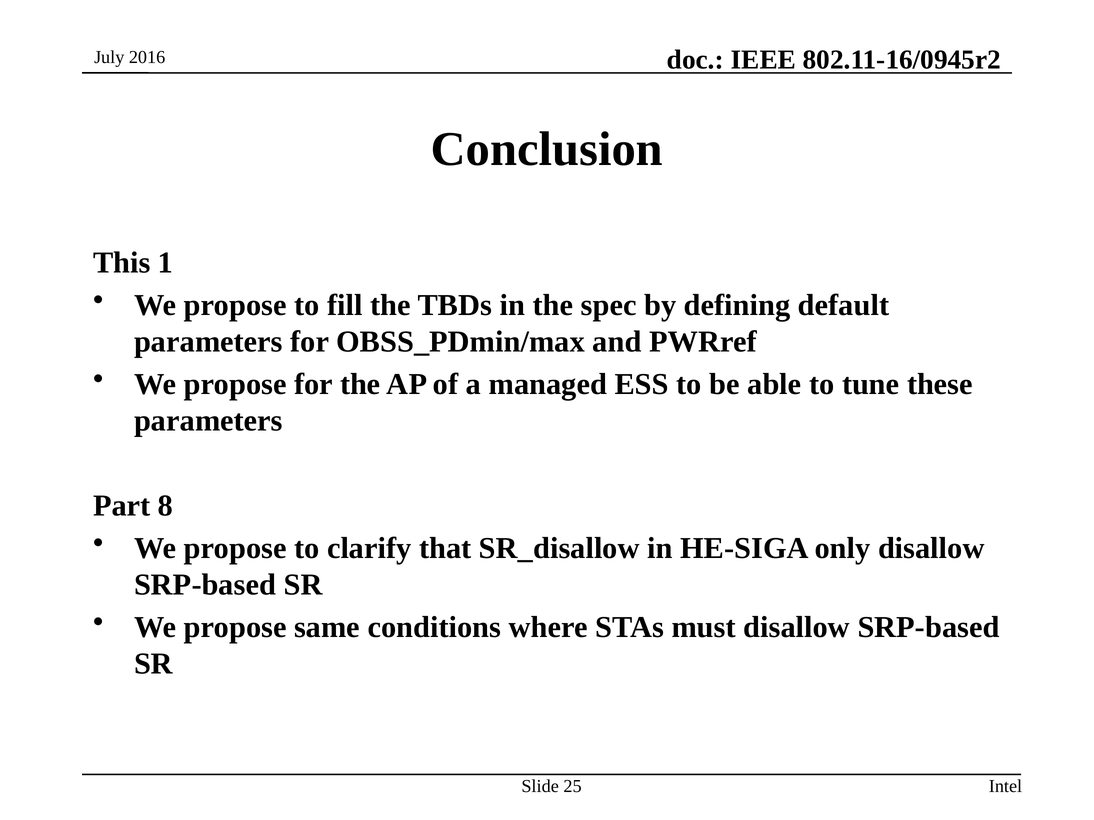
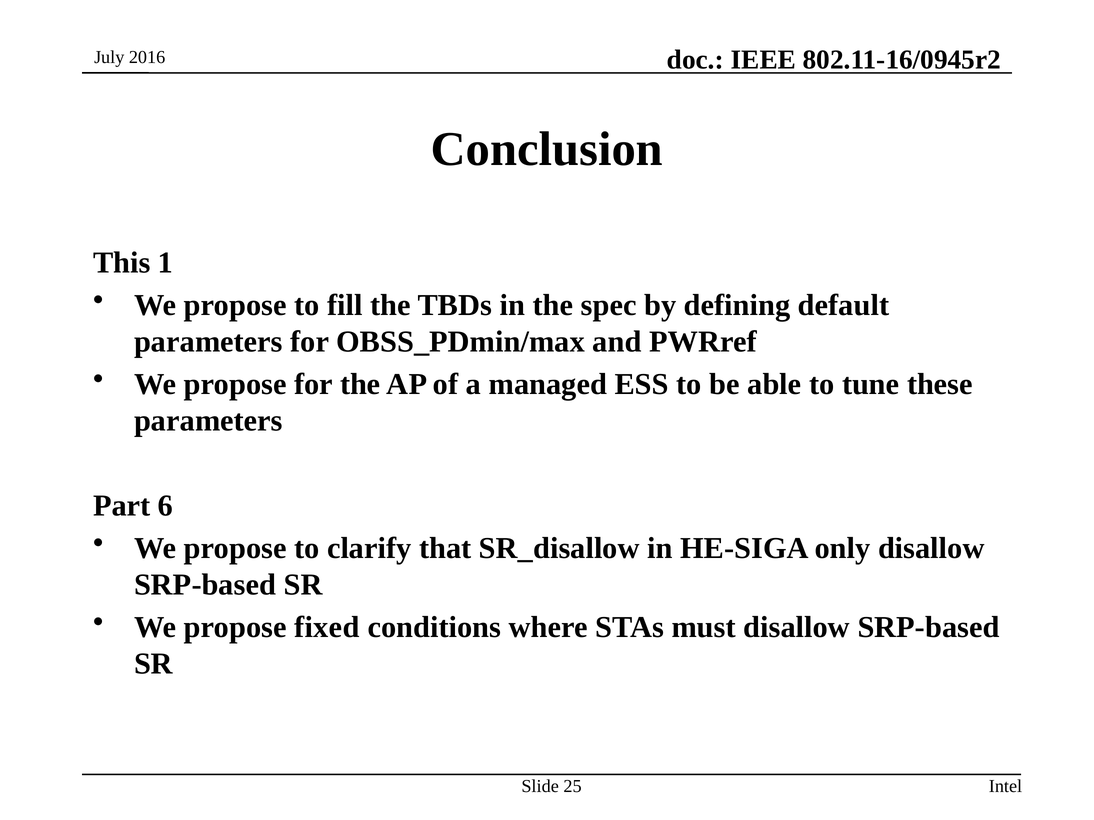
8: 8 -> 6
same: same -> fixed
